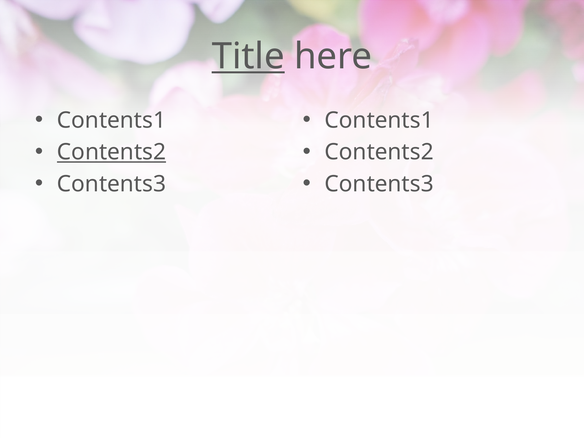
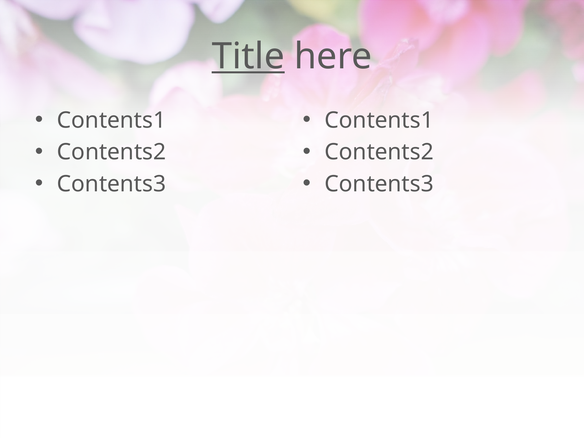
Contents2 at (111, 152) underline: present -> none
